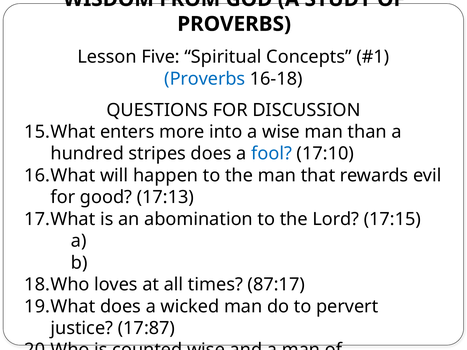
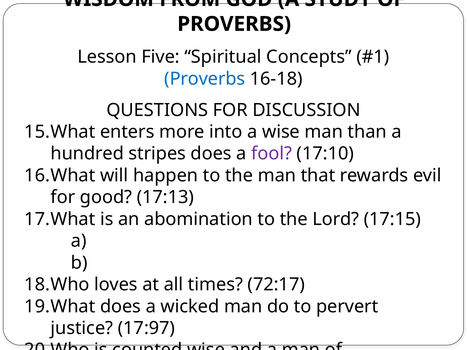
fool colour: blue -> purple
87:17: 87:17 -> 72:17
17:87: 17:87 -> 17:97
